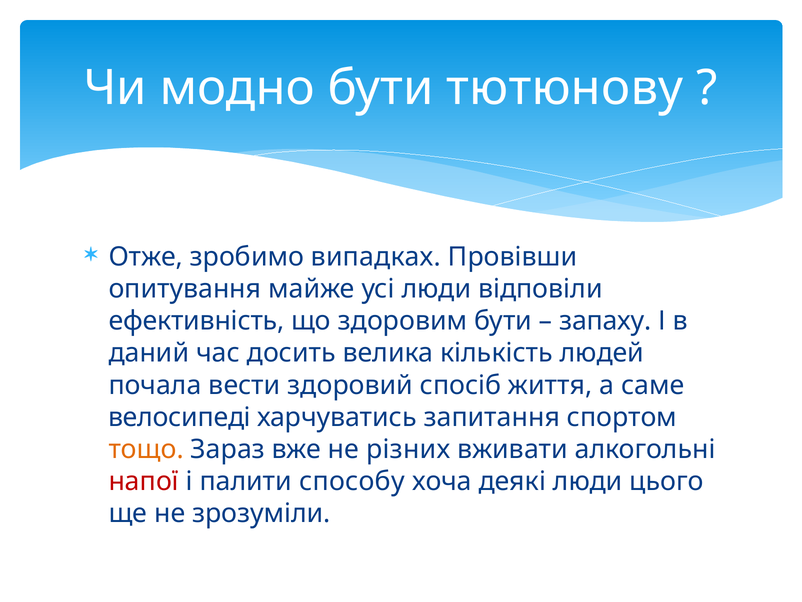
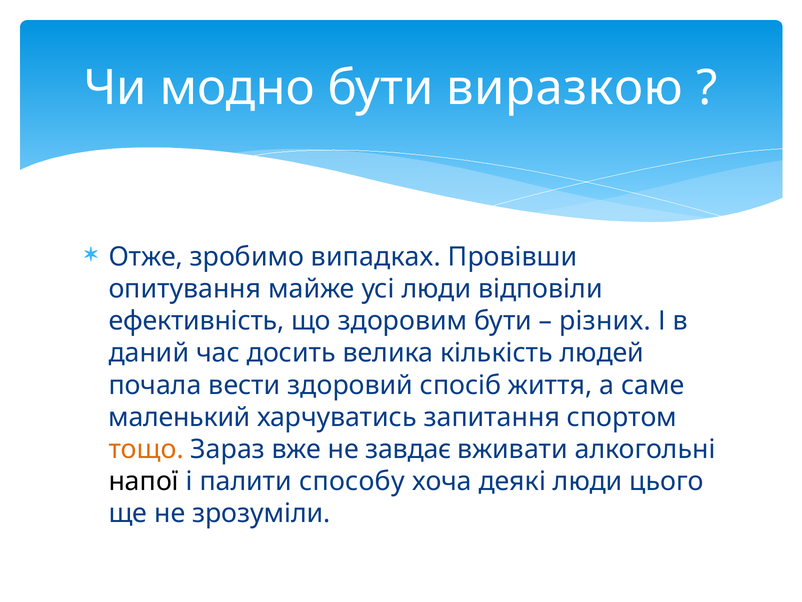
тютюнову: тютюнову -> виразкою
запаху: запаху -> різних
велосипеді: велосипеді -> маленький
різних: різних -> завдає
напої colour: red -> black
